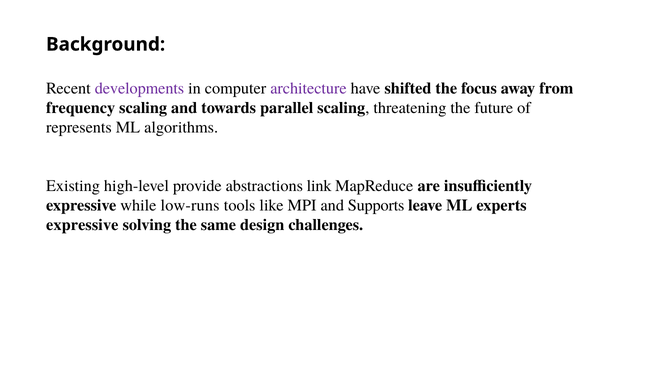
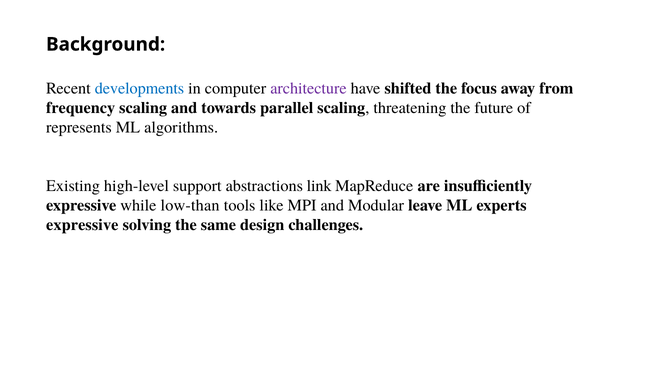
developments colour: purple -> blue
provide: provide -> support
low-runs: low-runs -> low-than
Supports: Supports -> Modular
